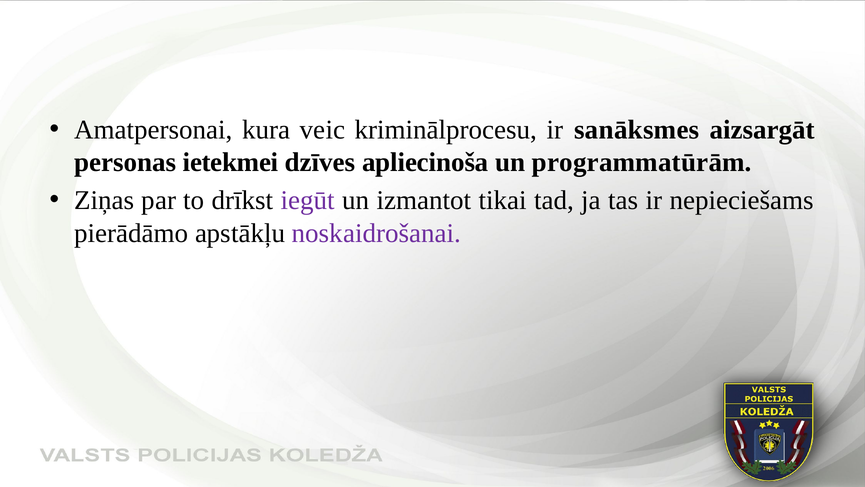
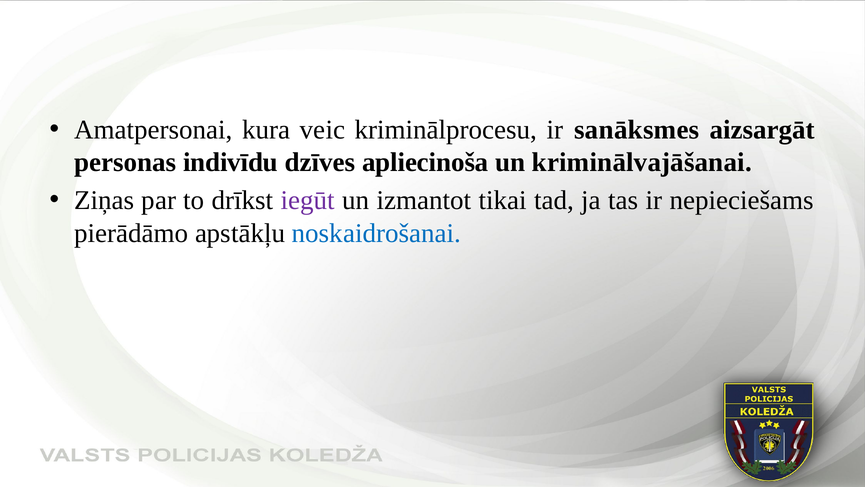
ietekmei: ietekmei -> indivīdu
programmatūrām: programmatūrām -> kriminālvajāšanai
noskaidrošanai colour: purple -> blue
